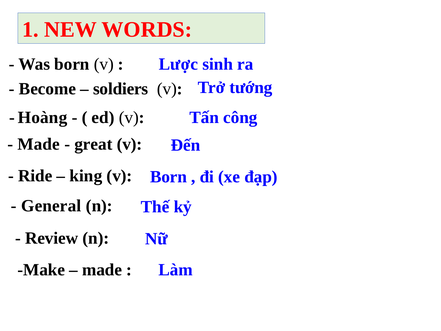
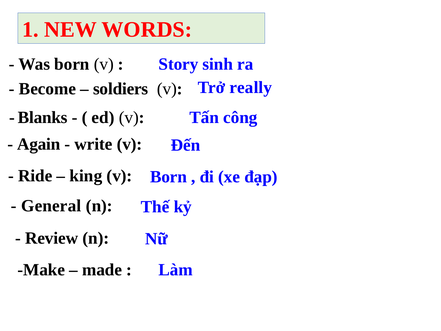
Lược: Lược -> Story
tướng: tướng -> really
Hoàng: Hoàng -> Blanks
Made at (39, 144): Made -> Again
great: great -> write
